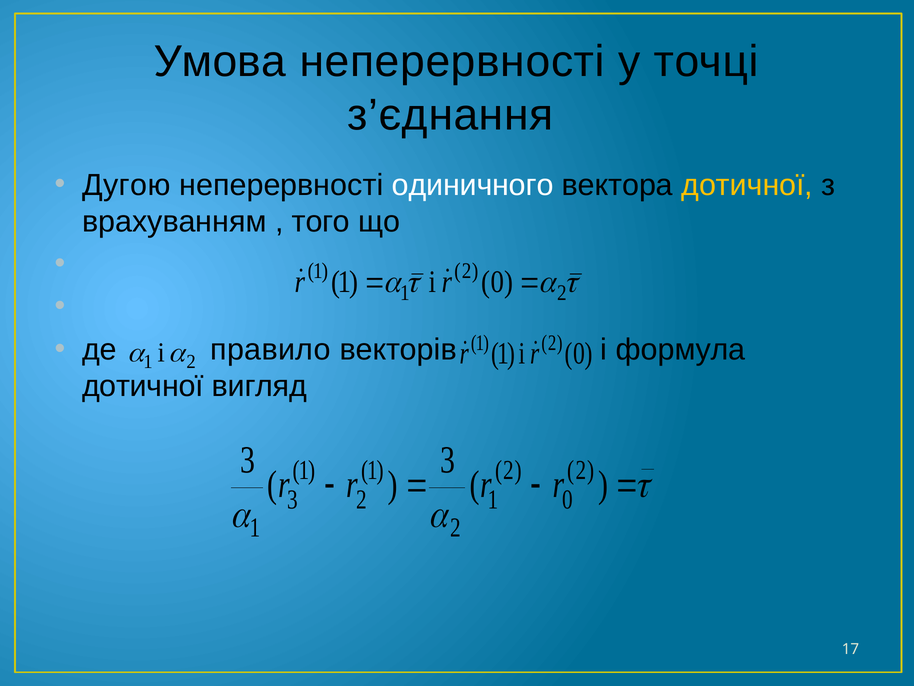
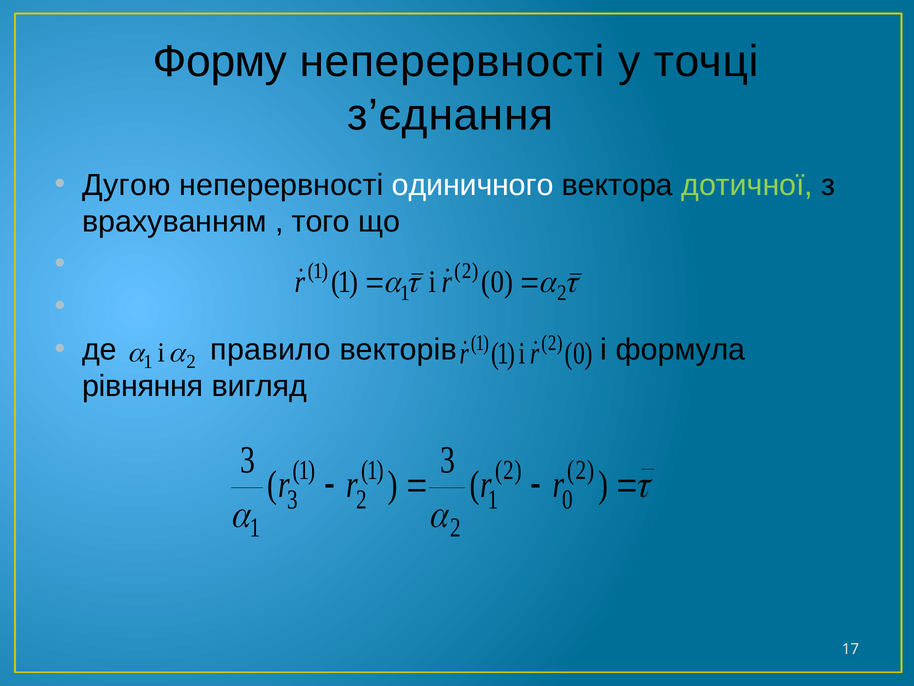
Умова: Умова -> Форму
дотичної at (747, 185) colour: yellow -> light green
дотичної at (143, 386): дотичної -> рівняння
